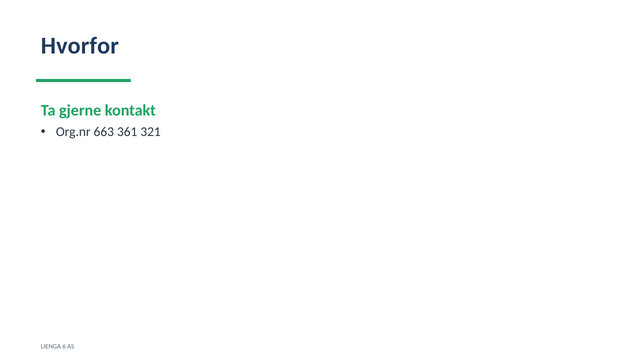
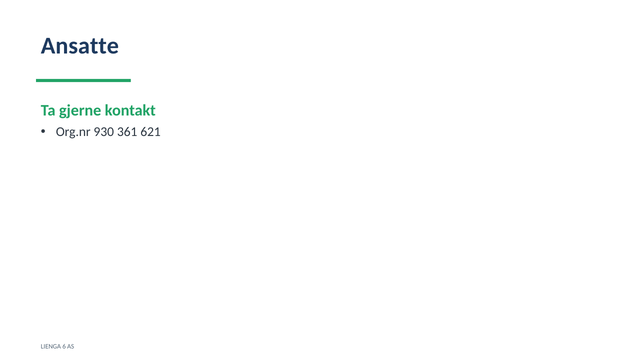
Hvorfor: Hvorfor -> Ansatte
663: 663 -> 930
321: 321 -> 621
